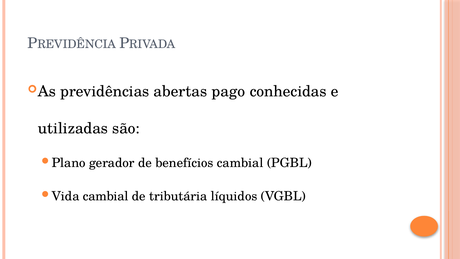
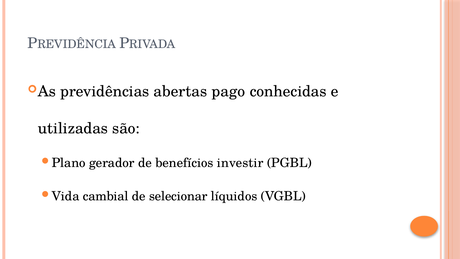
benefícios cambial: cambial -> investir
tributária: tributária -> selecionar
